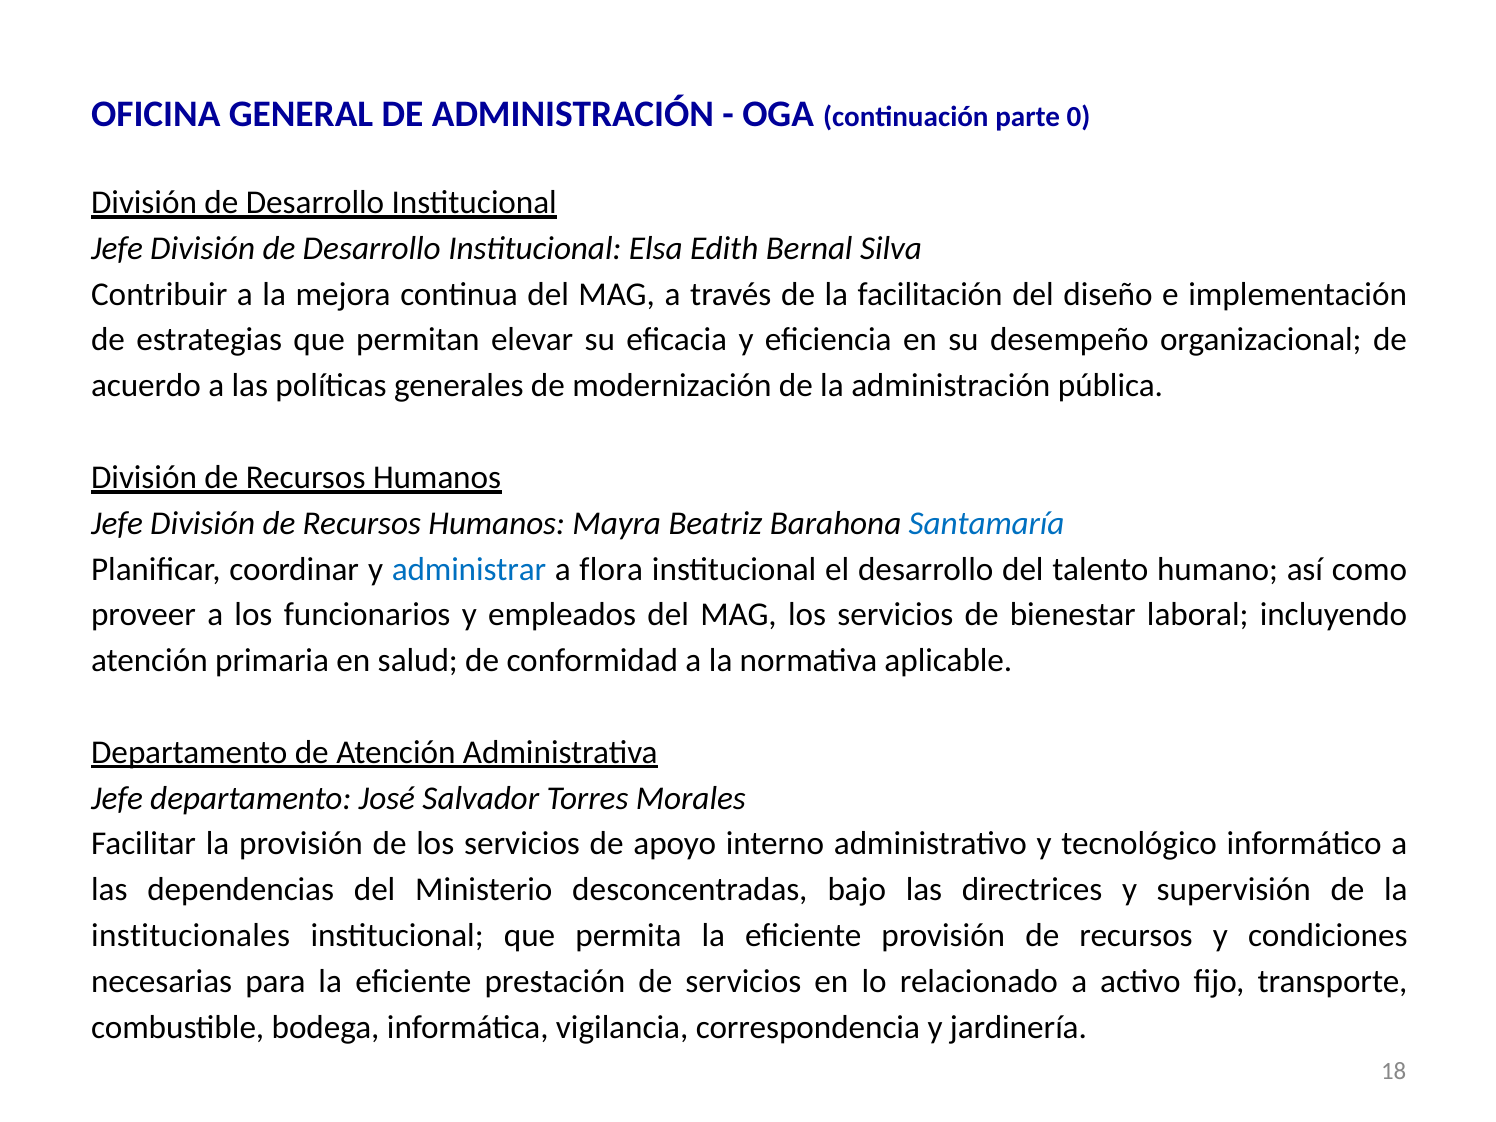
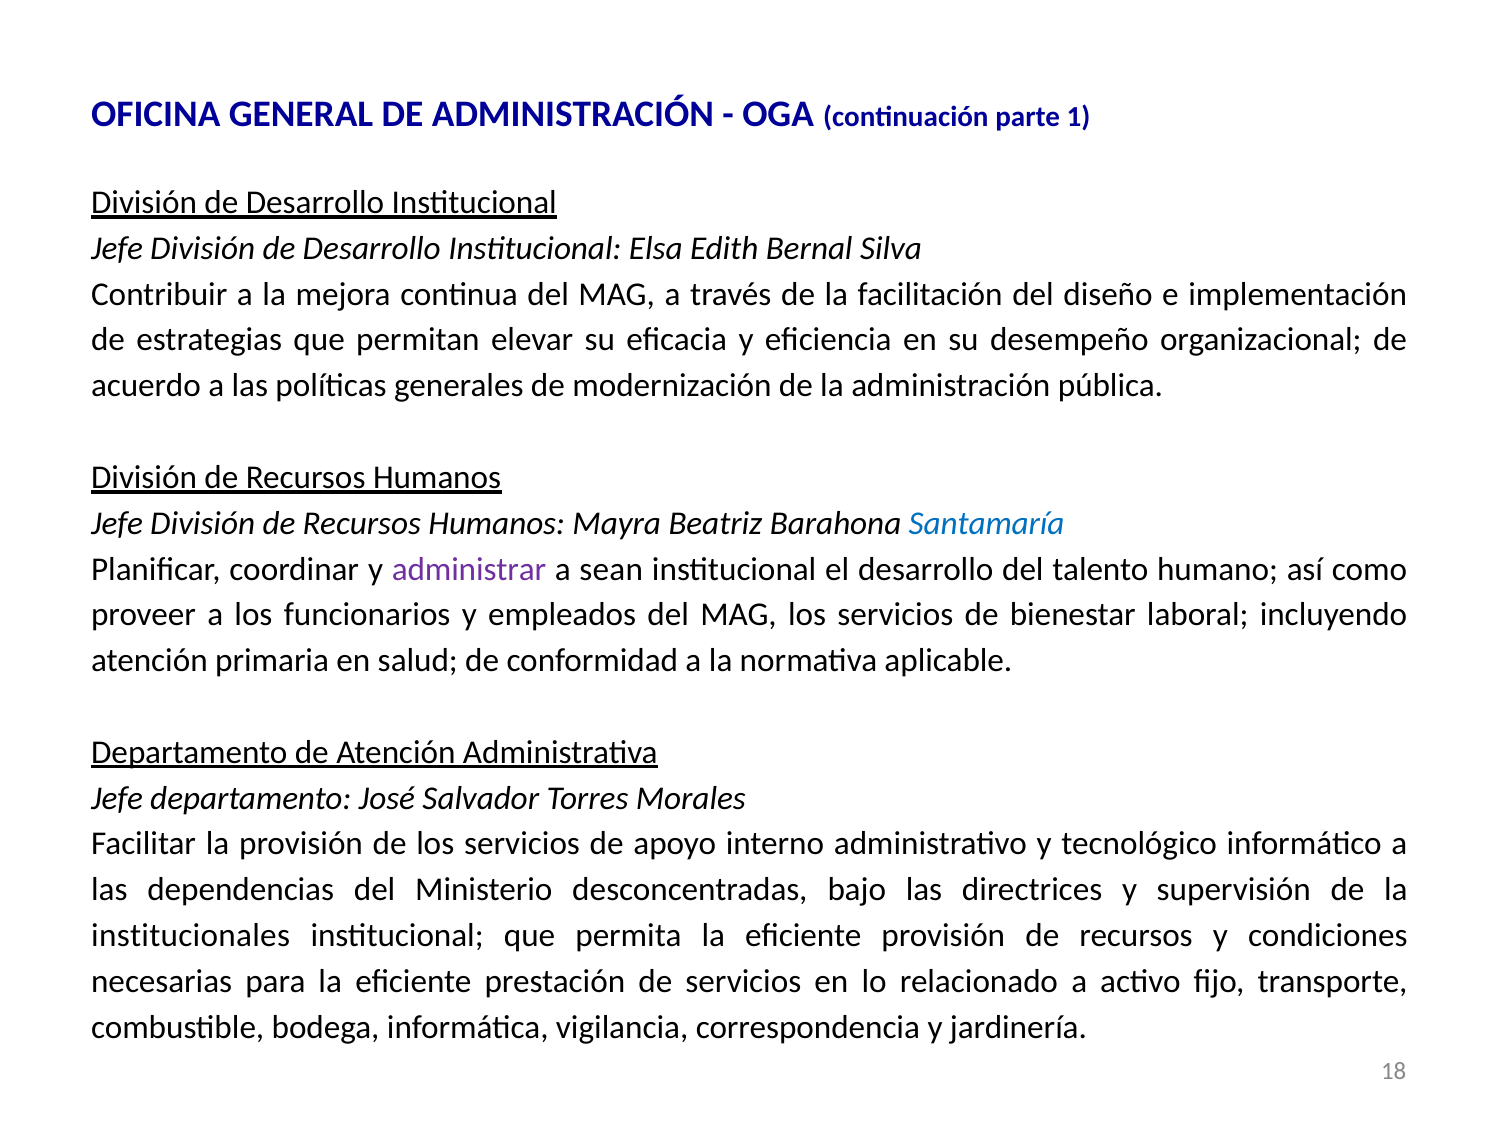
0: 0 -> 1
administrar colour: blue -> purple
flora: flora -> sean
